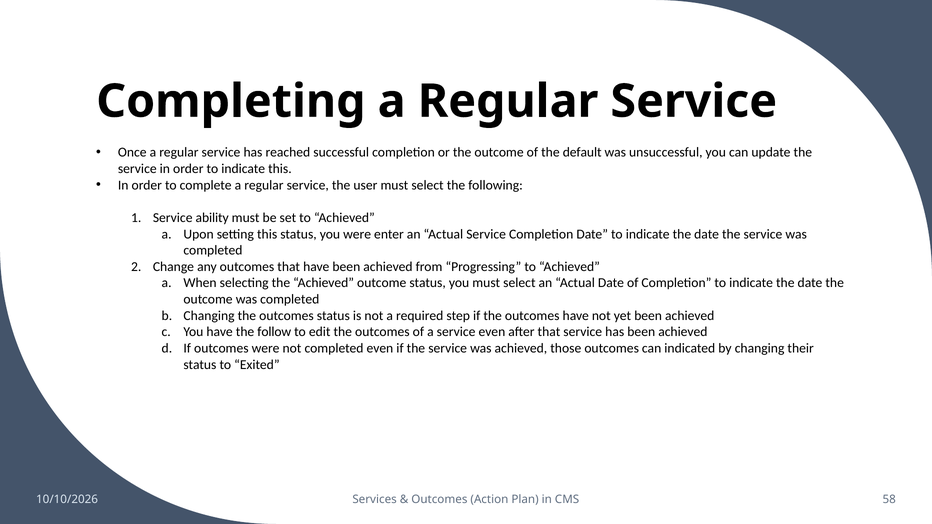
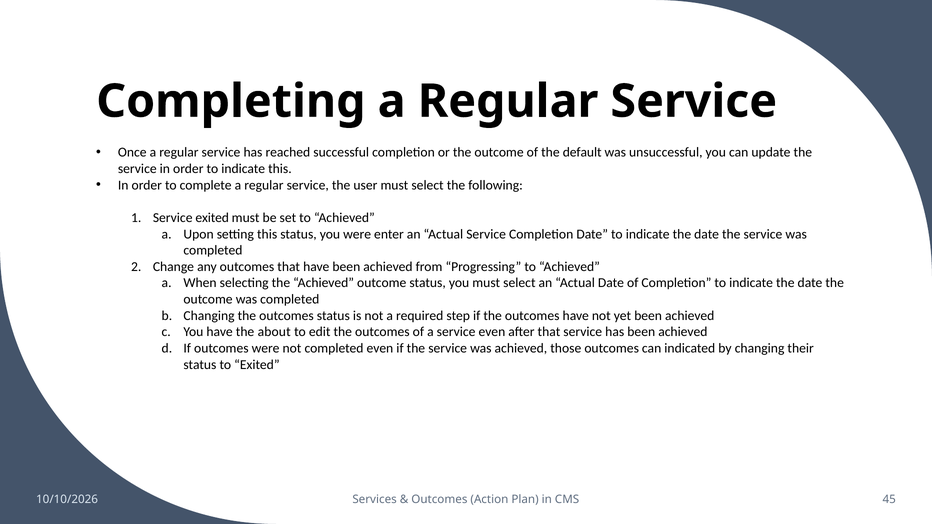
Service ability: ability -> exited
follow: follow -> about
58: 58 -> 45
